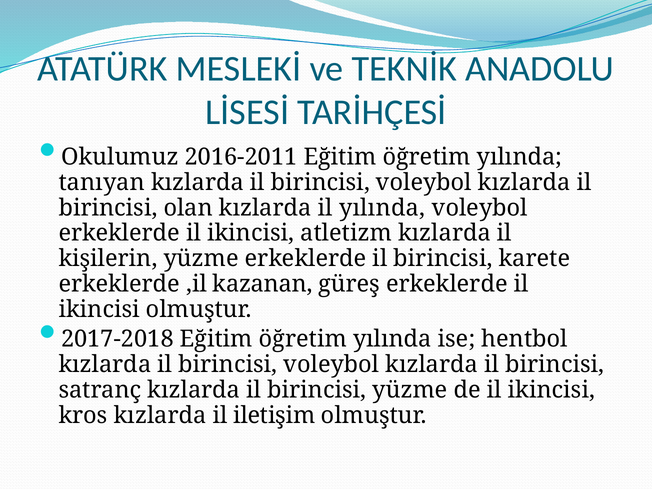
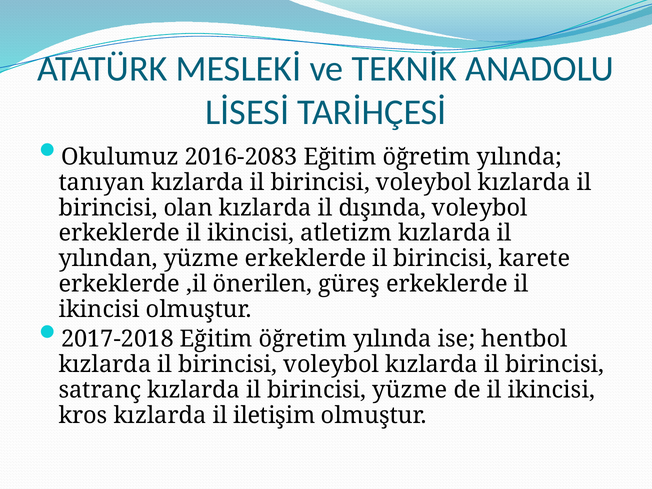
2016-2011: 2016-2011 -> 2016-2083
il yılında: yılında -> dışında
kişilerin: kişilerin -> yılından
kazanan: kazanan -> önerilen
